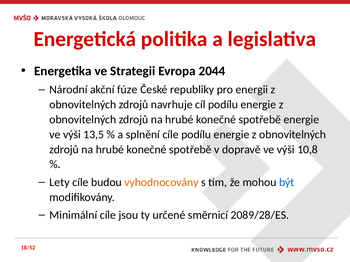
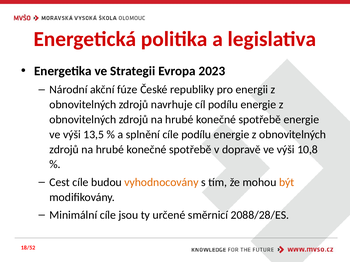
2044: 2044 -> 2023
Lety: Lety -> Cest
být colour: blue -> orange
2089/28/ES: 2089/28/ES -> 2088/28/ES
